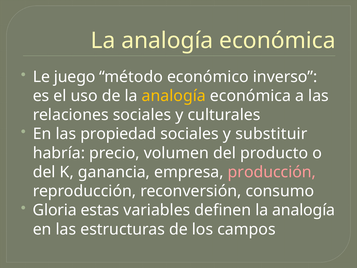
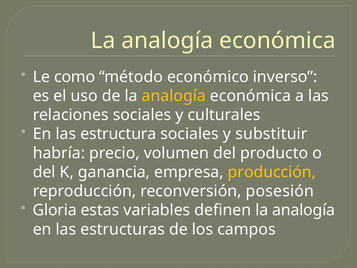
juego: juego -> como
propiedad: propiedad -> estructura
producción colour: pink -> yellow
consumo: consumo -> posesión
